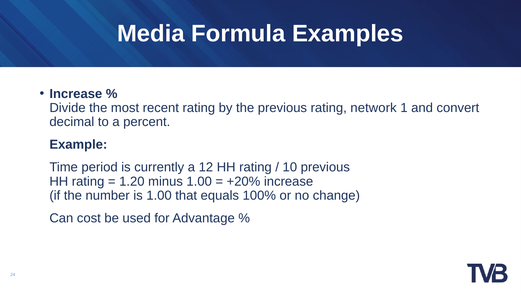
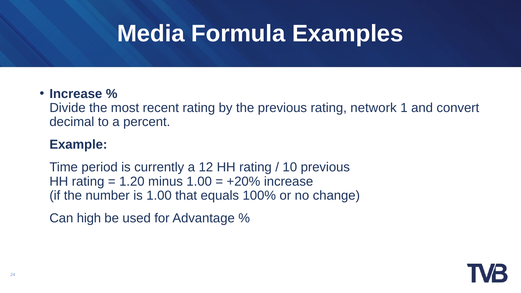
cost: cost -> high
